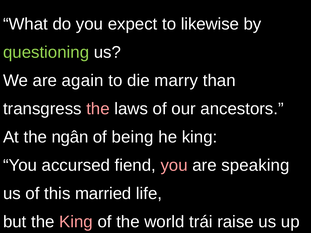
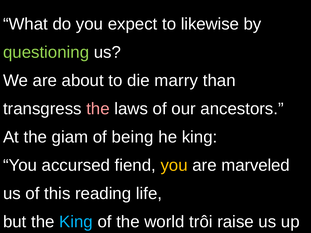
again: again -> about
ngân: ngân -> giam
you at (174, 165) colour: pink -> yellow
speaking: speaking -> marveled
married: married -> reading
King at (76, 222) colour: pink -> light blue
trái: trái -> trôi
